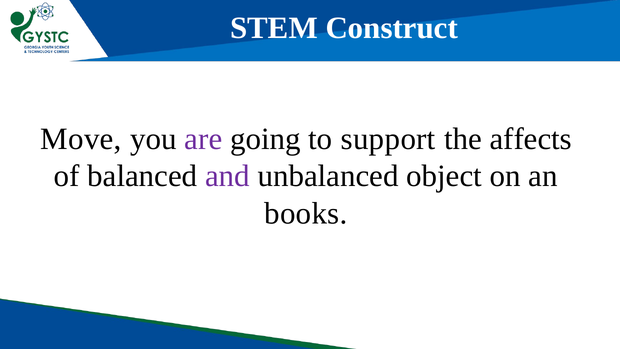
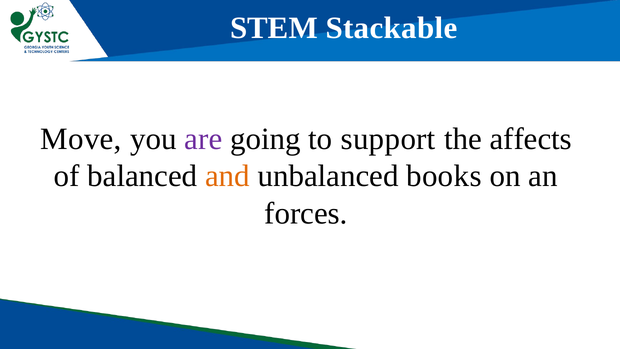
Construct: Construct -> Stackable
and colour: purple -> orange
object: object -> books
books: books -> forces
